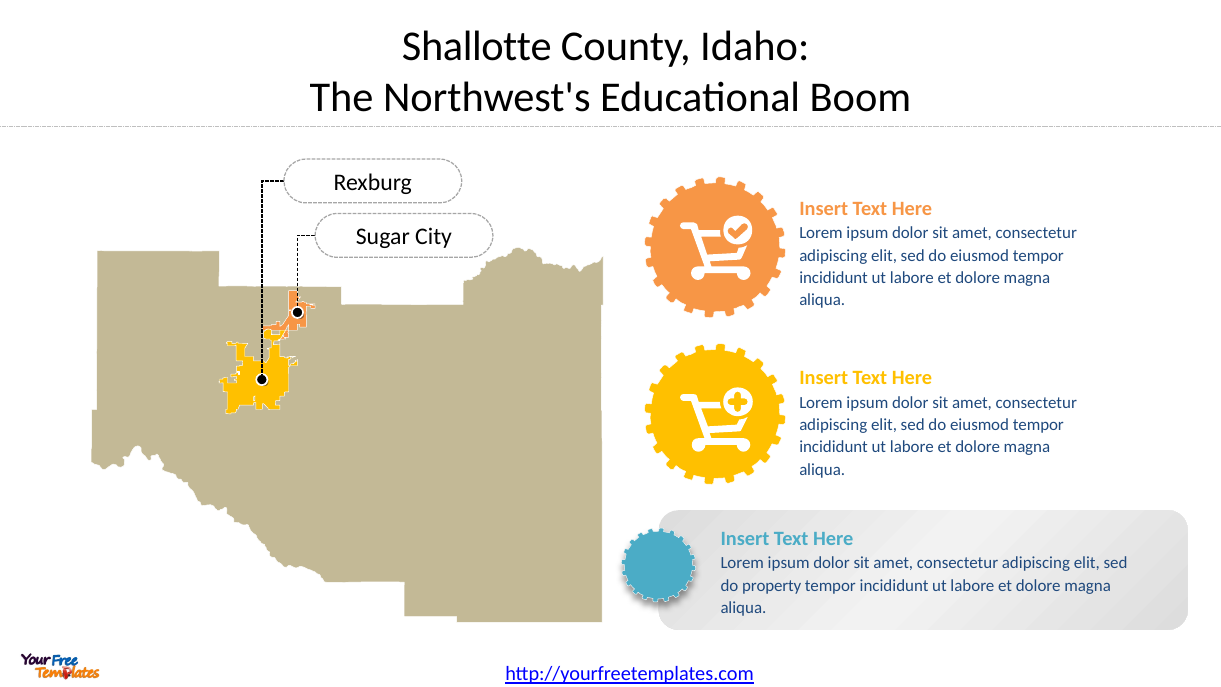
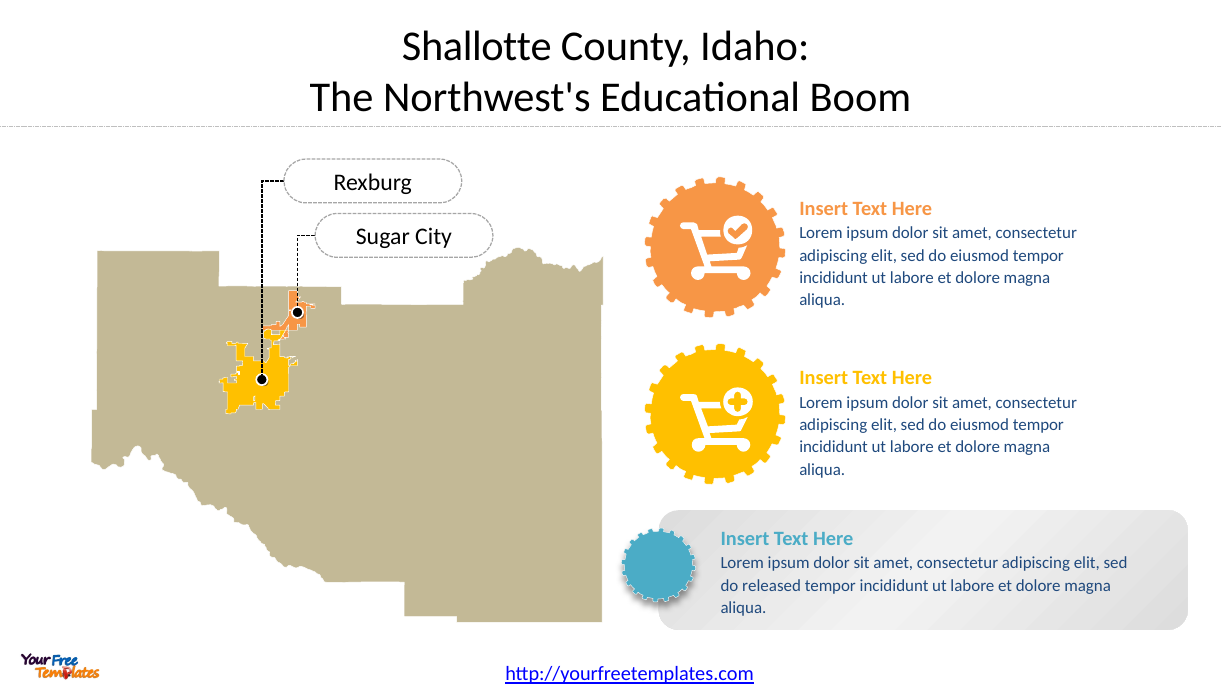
property: property -> released
